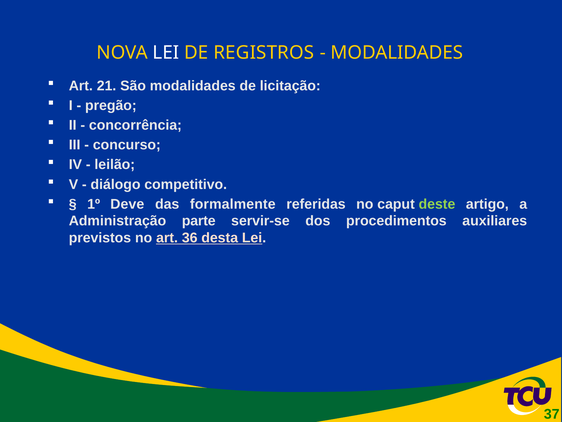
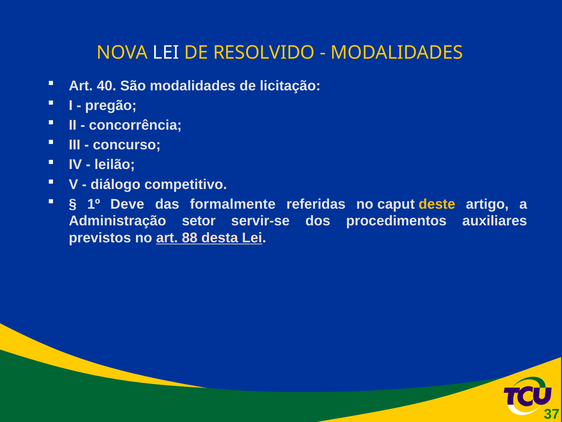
REGISTROS: REGISTROS -> RESOLVIDO
21: 21 -> 40
deste colour: light green -> yellow
parte: parte -> setor
36: 36 -> 88
